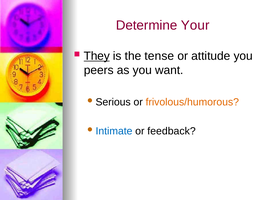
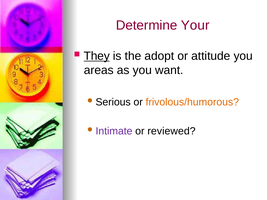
tense: tense -> adopt
peers: peers -> areas
Intimate colour: blue -> purple
feedback: feedback -> reviewed
